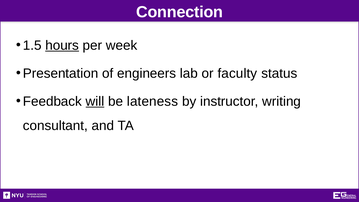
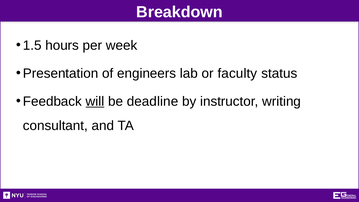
Connection: Connection -> Breakdown
hours underline: present -> none
lateness: lateness -> deadline
